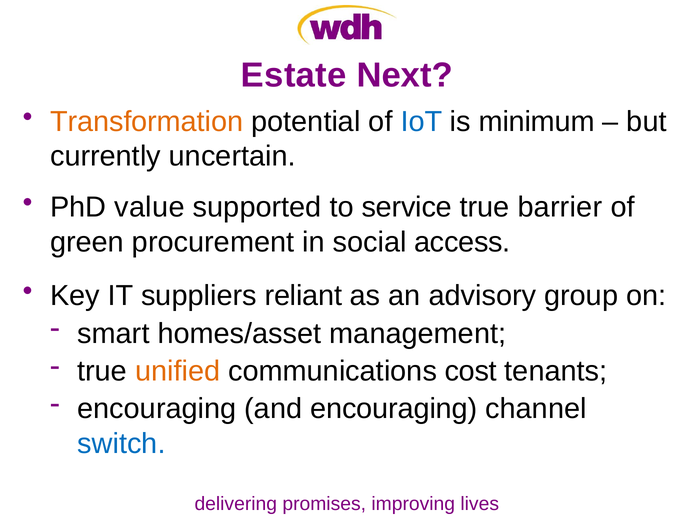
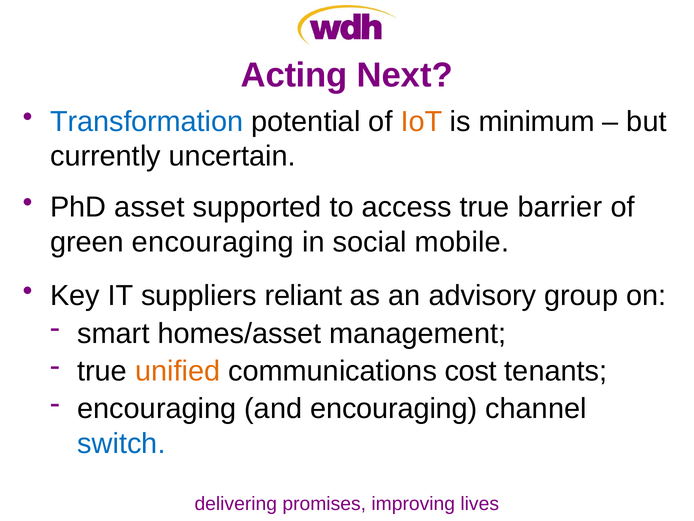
Estate: Estate -> Acting
Transformation colour: orange -> blue
IoT colour: blue -> orange
value: value -> asset
service: service -> access
green procurement: procurement -> encouraging
access: access -> mobile
